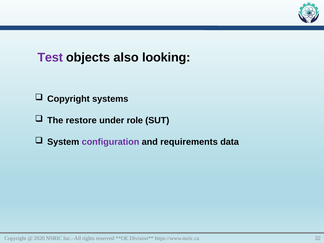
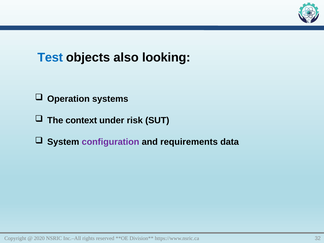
Test colour: purple -> blue
Copyright at (68, 99): Copyright -> Operation
restore: restore -> context
role: role -> risk
